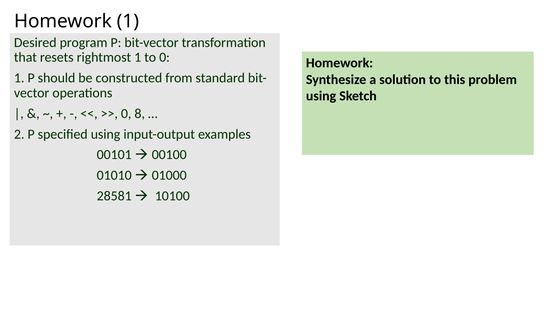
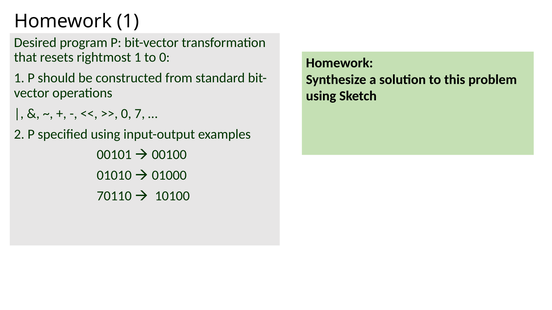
8: 8 -> 7
28581: 28581 -> 70110
